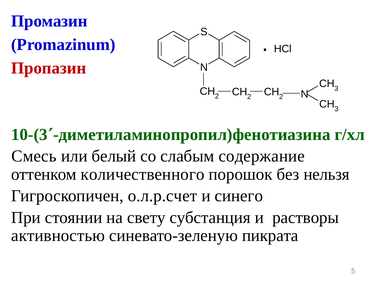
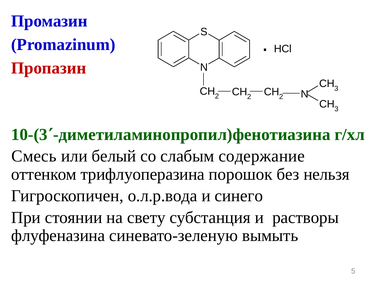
количественного: количественного -> трифлуоперазина
о.л.р.счет: о.л.р.счет -> о.л.р.вода
активностью: активностью -> флуфеназина
пикрата: пикрата -> вымыть
